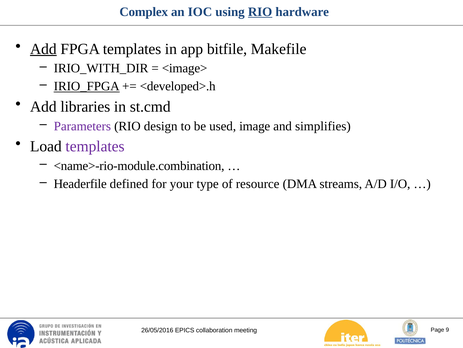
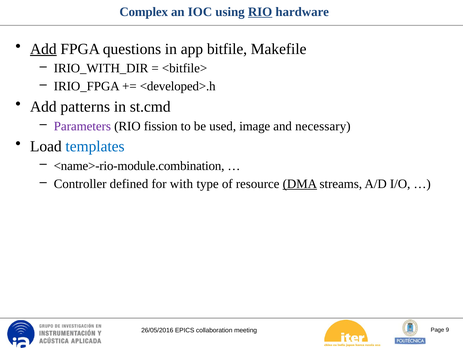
FPGA templates: templates -> questions
<image>: <image> -> <bitfile>
IRIO_FPGA underline: present -> none
libraries: libraries -> patterns
design: design -> fission
simplifies: simplifies -> necessary
templates at (95, 146) colour: purple -> blue
Headerfile: Headerfile -> Controller
your: your -> with
DMA underline: none -> present
